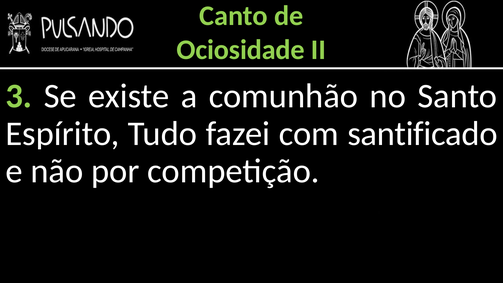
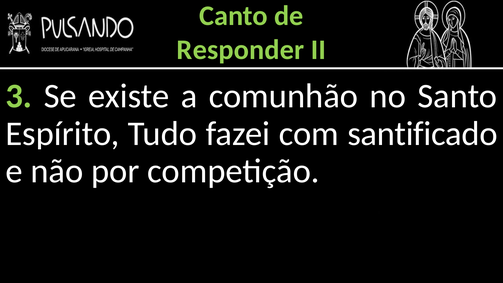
Ociosidade: Ociosidade -> Responder
